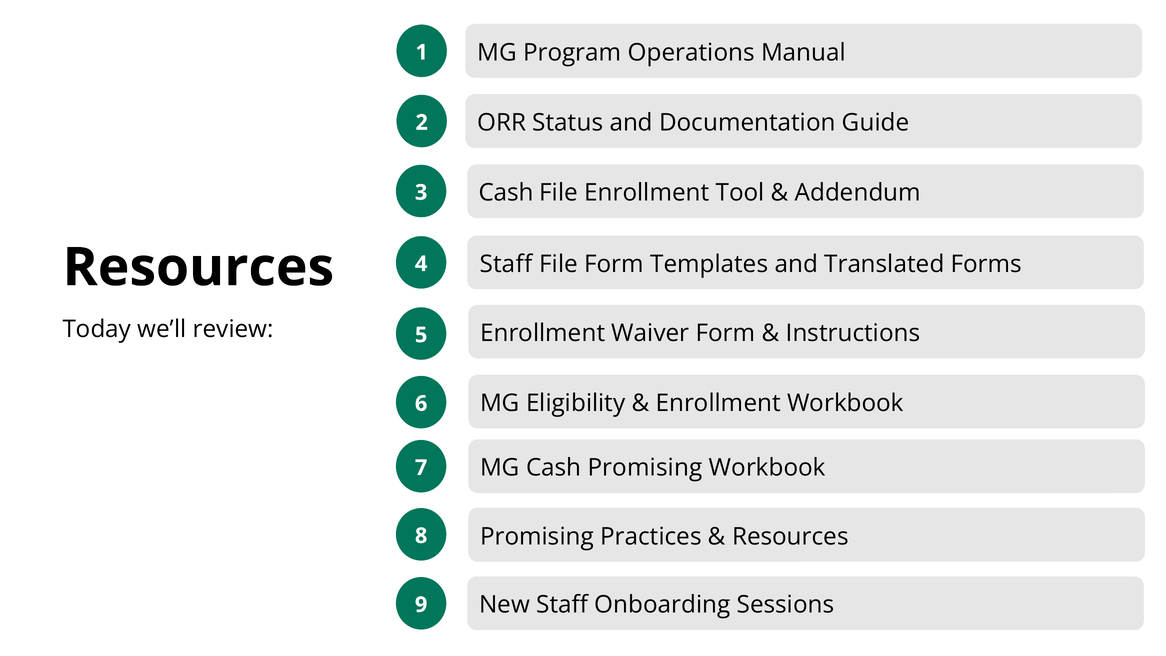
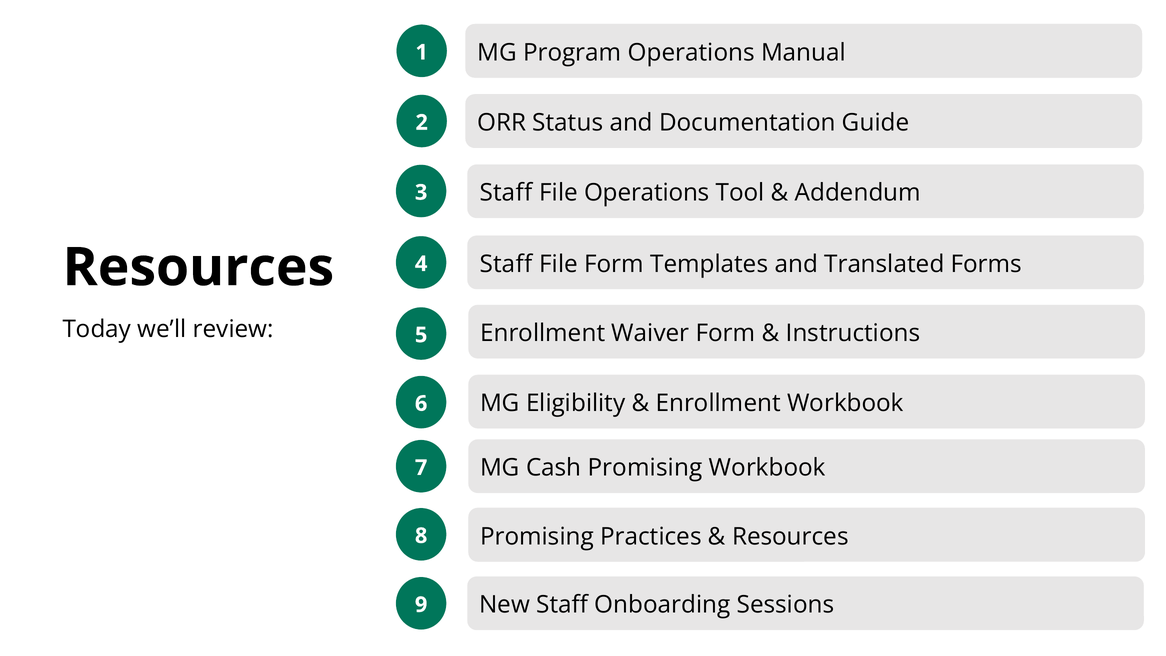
Cash at (506, 193): Cash -> Staff
File Enrollment: Enrollment -> Operations
